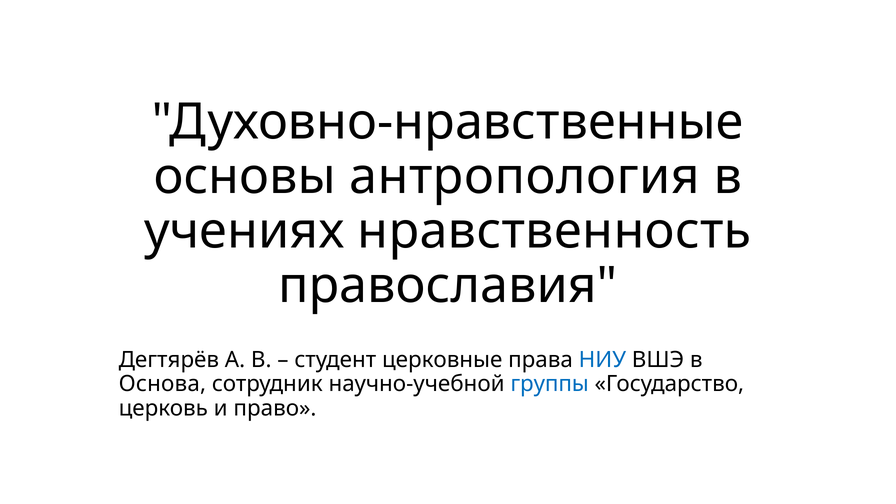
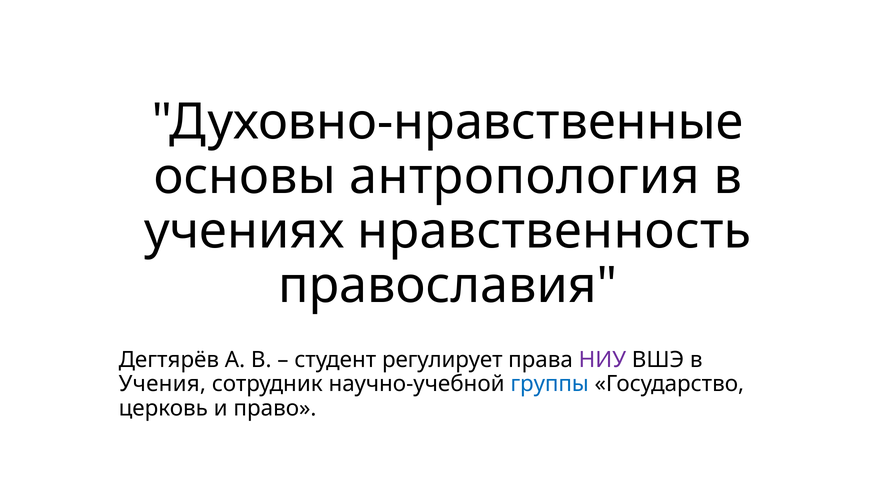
церковные: церковные -> регулирует
НИУ colour: blue -> purple
Основа: Основа -> Учения
